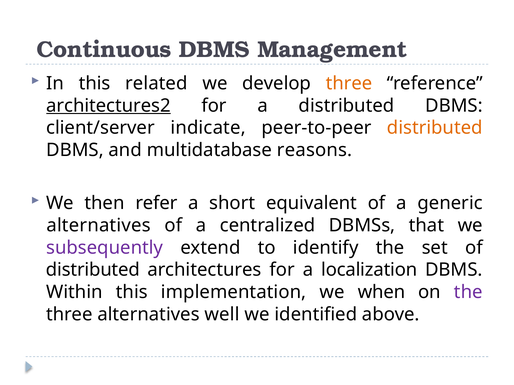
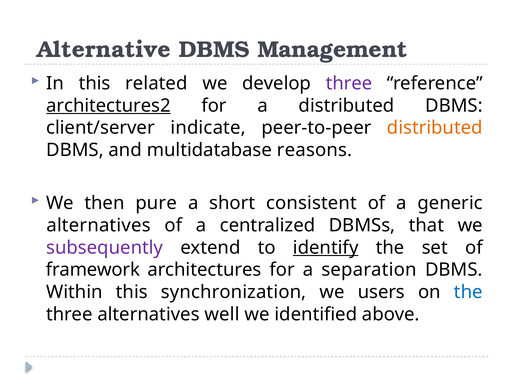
Continuous: Continuous -> Alternative
three at (349, 84) colour: orange -> purple
refer: refer -> pure
equivalent: equivalent -> consistent
identify underline: none -> present
distributed at (93, 270): distributed -> framework
localization: localization -> separation
implementation: implementation -> synchronization
when: when -> users
the at (468, 292) colour: purple -> blue
